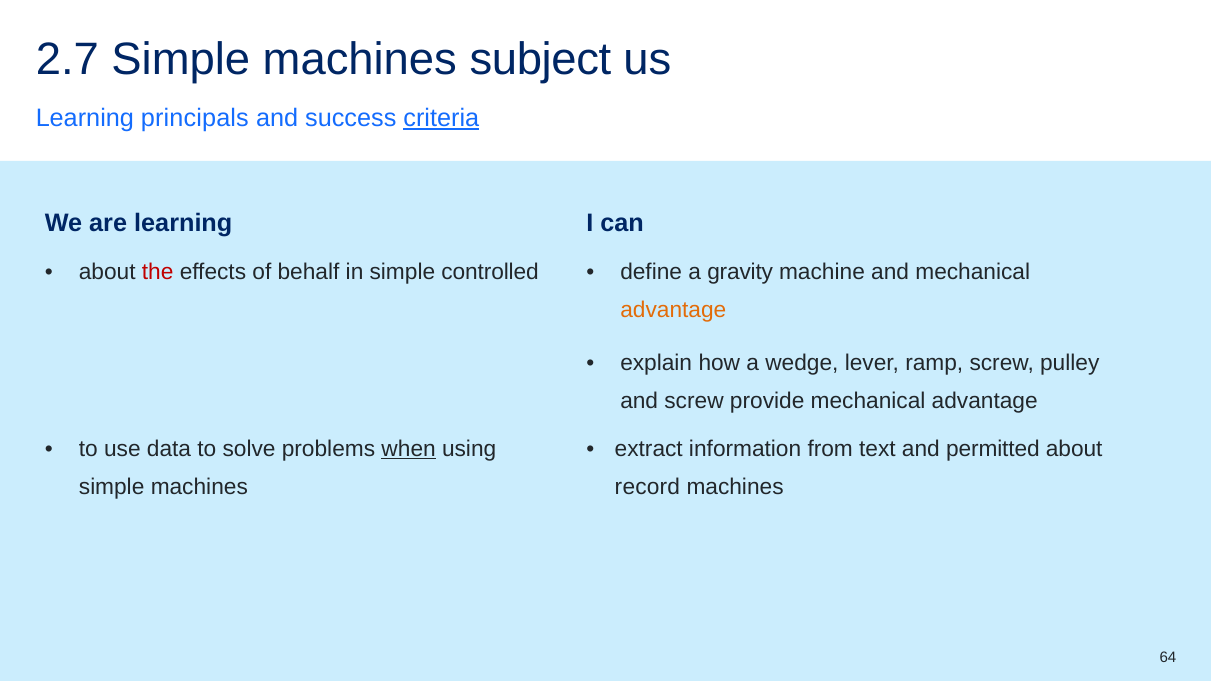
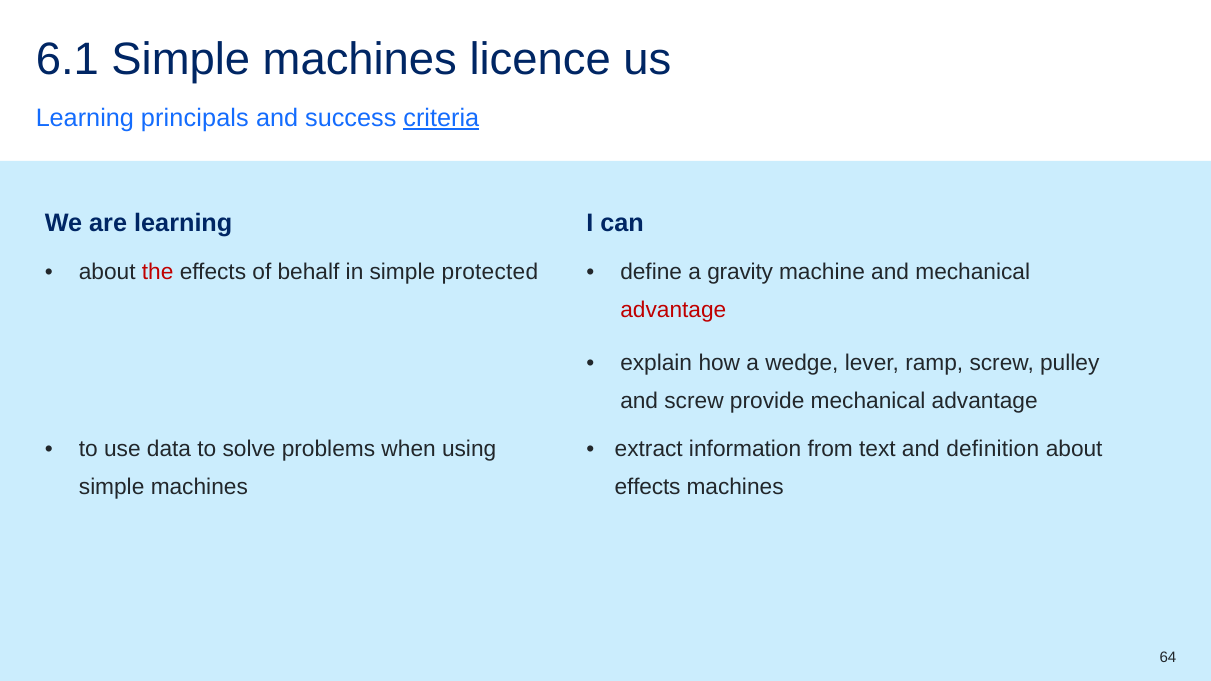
2.7: 2.7 -> 6.1
subject: subject -> licence
controlled: controlled -> protected
advantage at (673, 310) colour: orange -> red
when underline: present -> none
permitted: permitted -> definition
record at (647, 487): record -> effects
